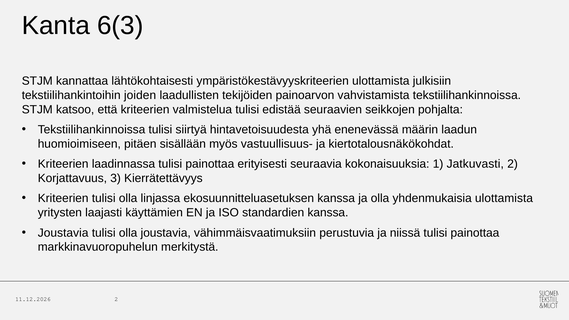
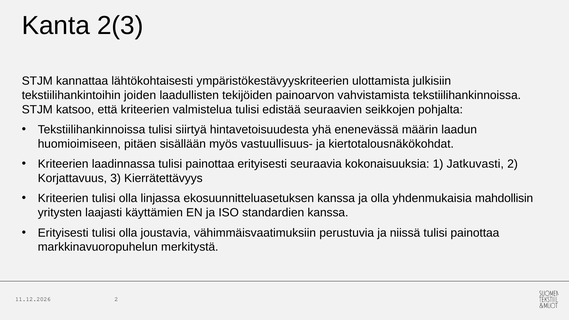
6(3: 6(3 -> 2(3
yhdenmukaisia ulottamista: ulottamista -> mahdollisin
Joustavia at (63, 233): Joustavia -> Erityisesti
